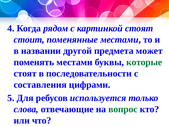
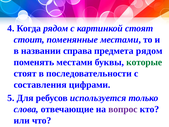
другой: другой -> справа
предмета может: может -> рядом
вопрос colour: green -> purple
